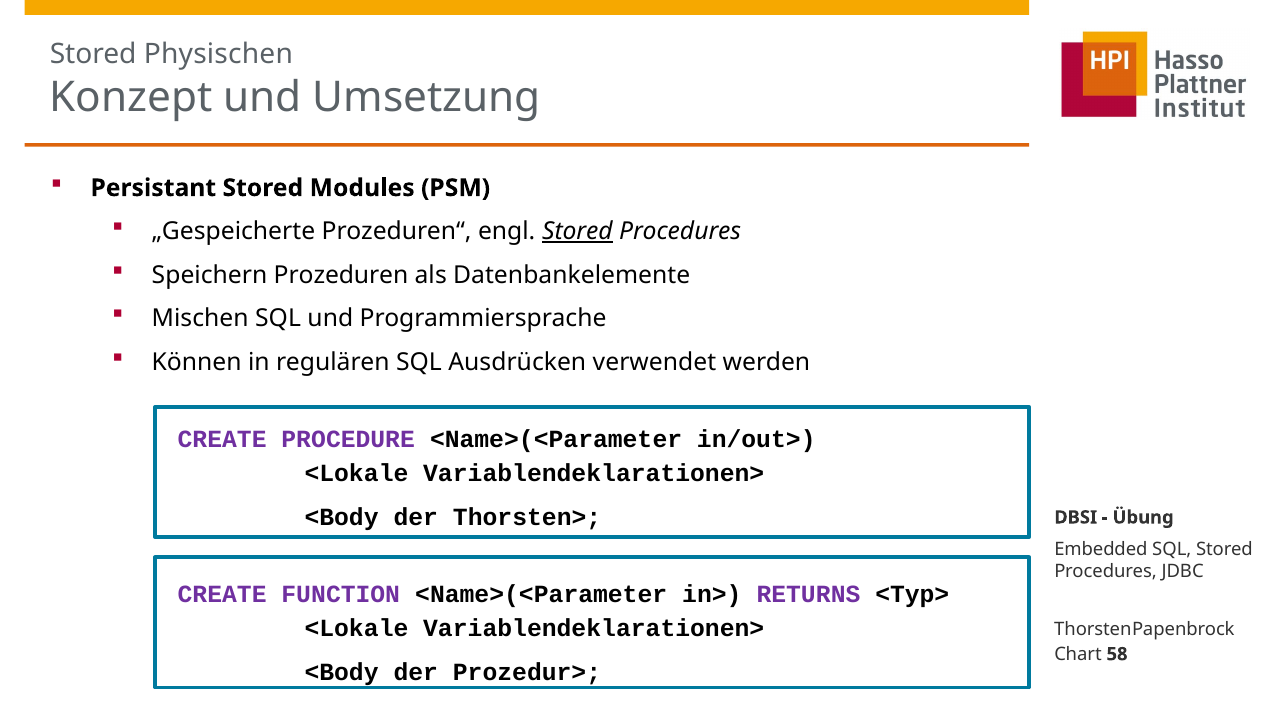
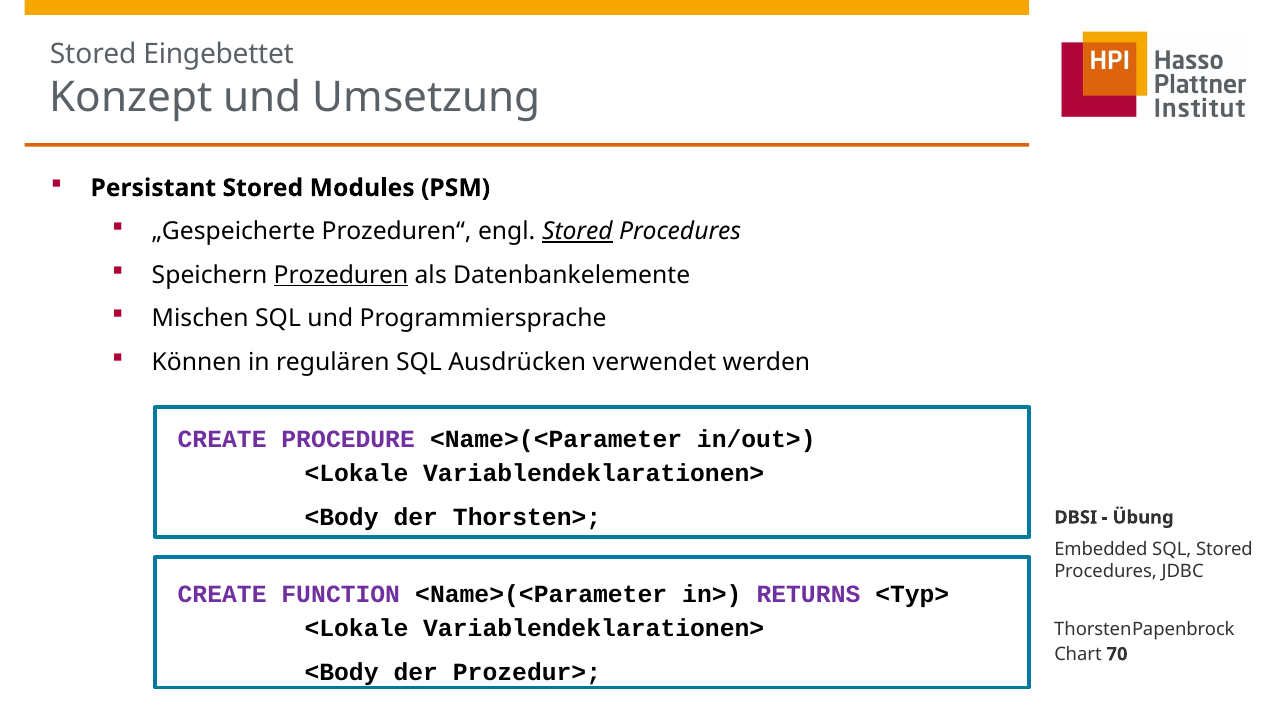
Physischen: Physischen -> Eingebettet
Prozeduren underline: none -> present
58: 58 -> 70
